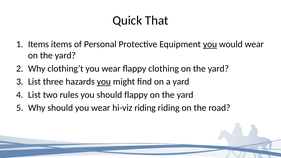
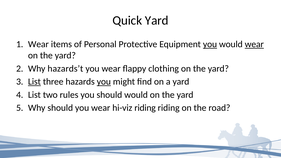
Quick That: That -> Yard
Items at (38, 44): Items -> Wear
wear at (254, 44) underline: none -> present
clothing’t: clothing’t -> hazards’t
List at (34, 82) underline: none -> present
should flappy: flappy -> would
